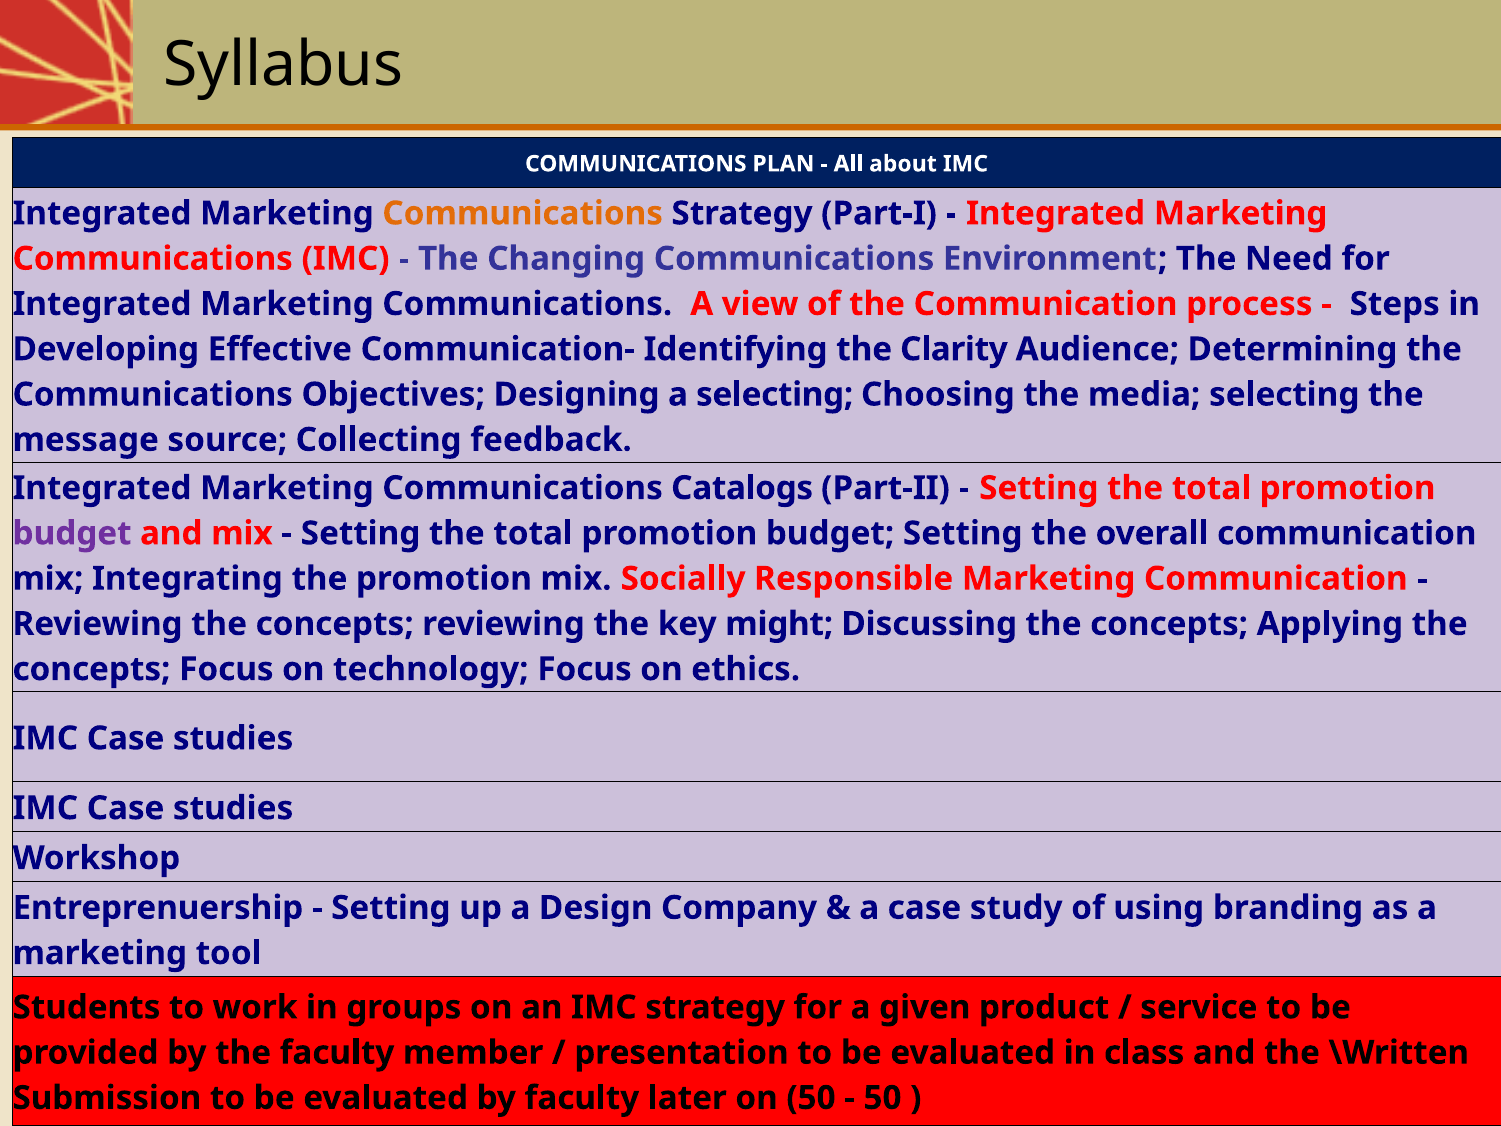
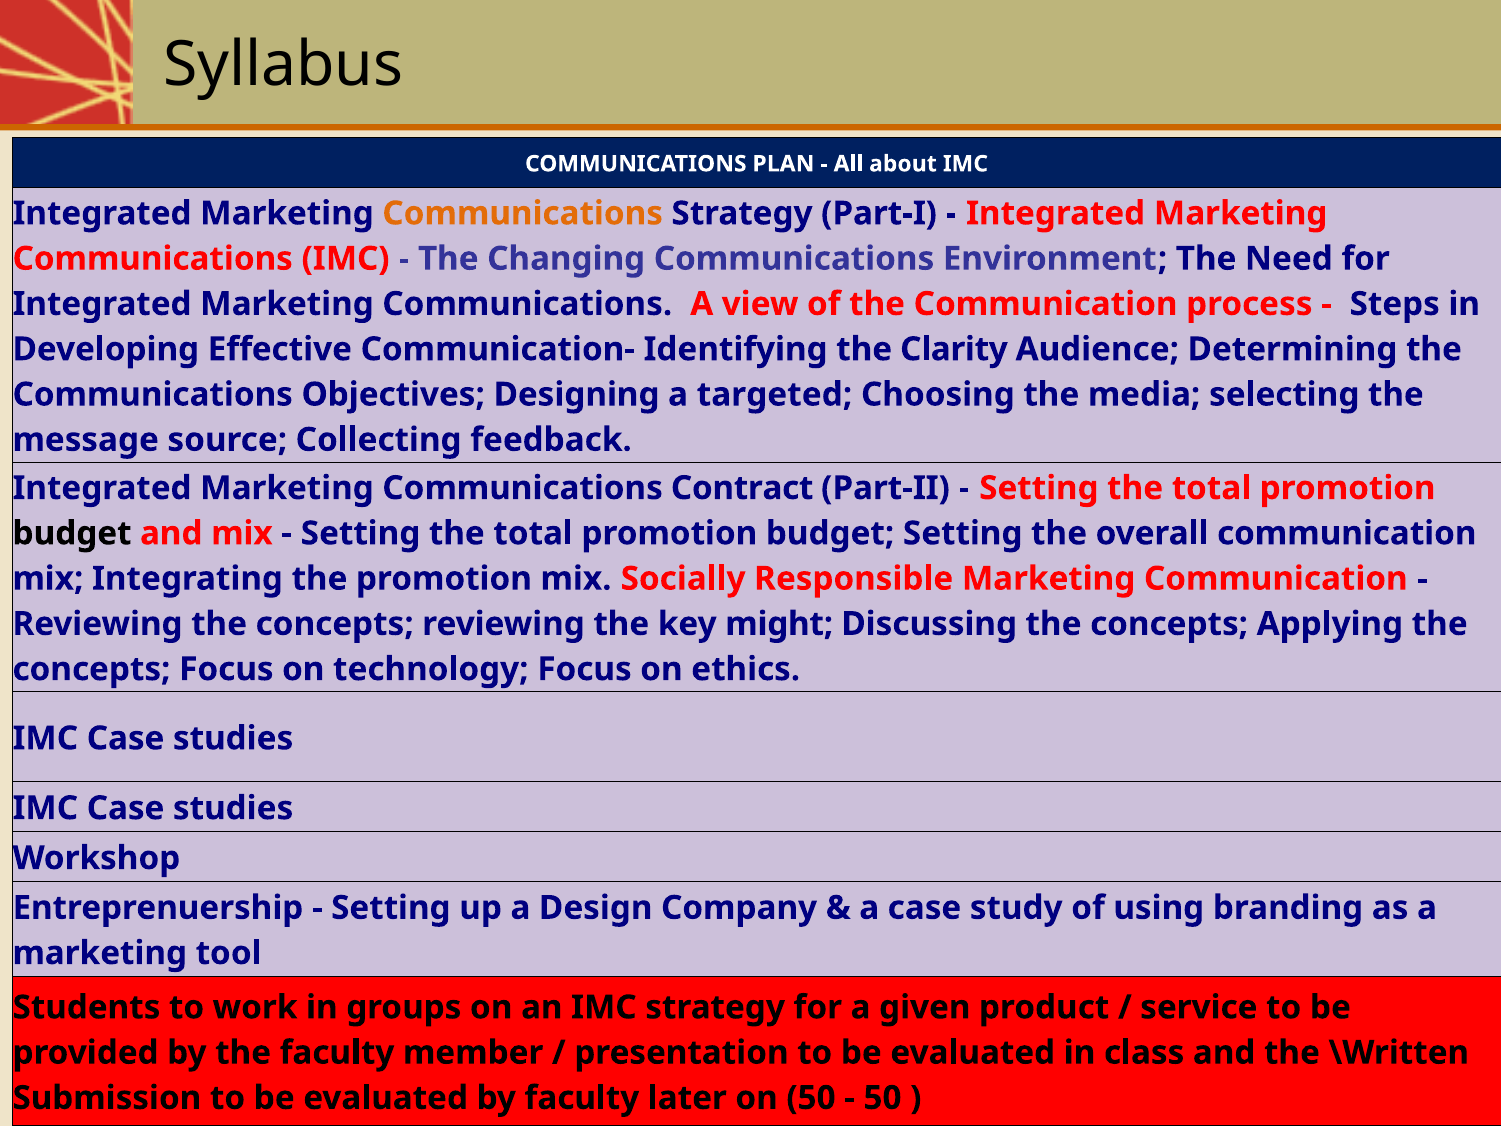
a selecting: selecting -> targeted
Catalogs: Catalogs -> Contract
budget at (72, 533) colour: purple -> black
